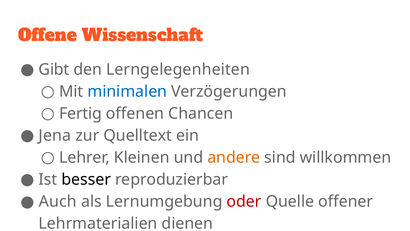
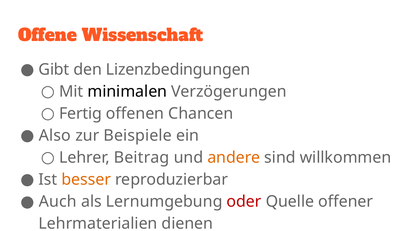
Lerngelegenheiten: Lerngelegenheiten -> Lizenzbedingungen
minimalen colour: blue -> black
Jena: Jena -> Also
Quelltext: Quelltext -> Beispiele
Kleinen: Kleinen -> Beitrag
besser colour: black -> orange
